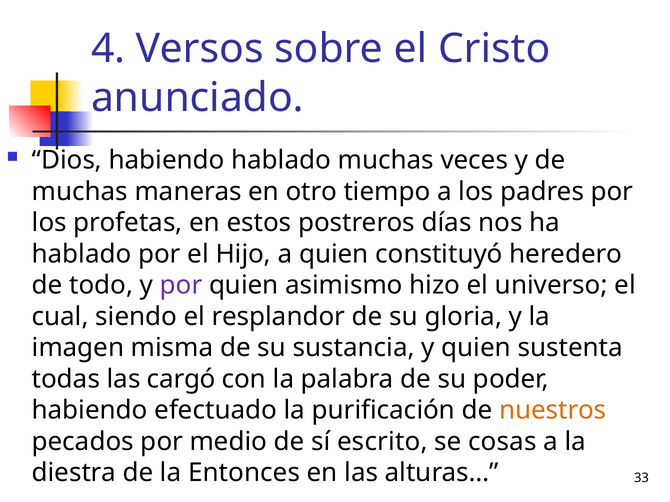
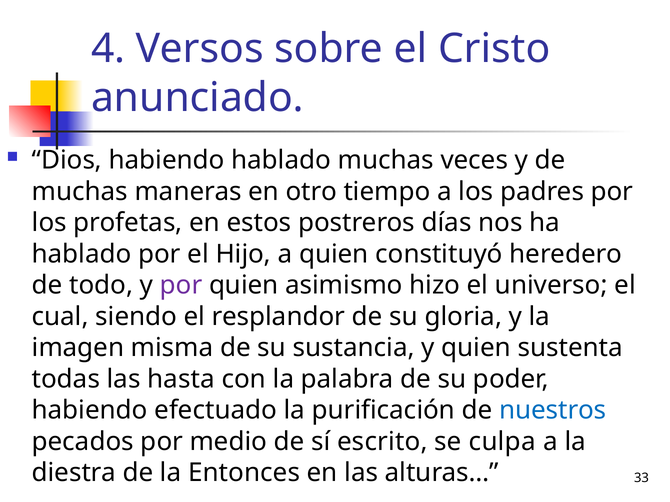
cargó: cargó -> hasta
nuestros colour: orange -> blue
cosas: cosas -> culpa
